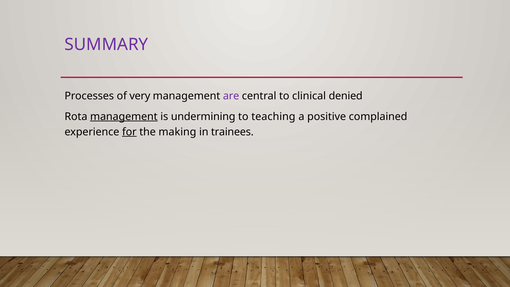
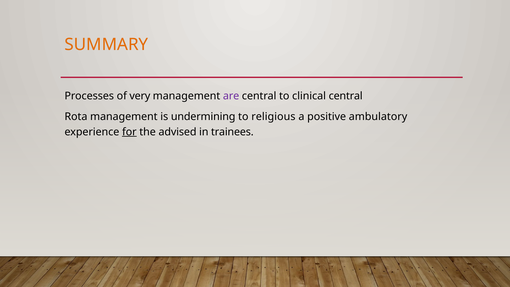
SUMMARY colour: purple -> orange
clinical denied: denied -> central
management at (124, 117) underline: present -> none
teaching: teaching -> religious
complained: complained -> ambulatory
making: making -> advised
